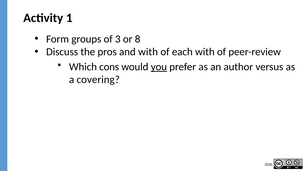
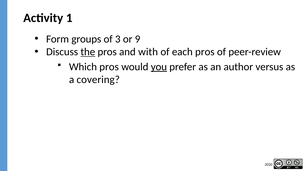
8: 8 -> 9
the underline: none -> present
each with: with -> pros
Which cons: cons -> pros
